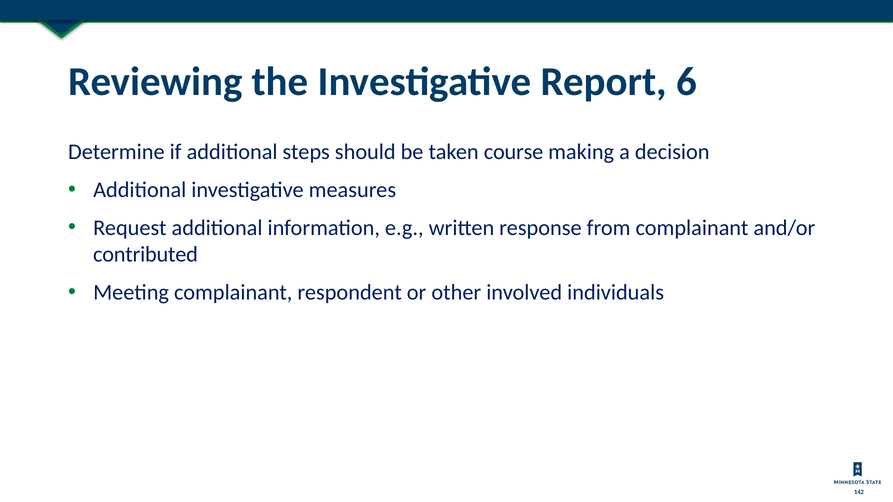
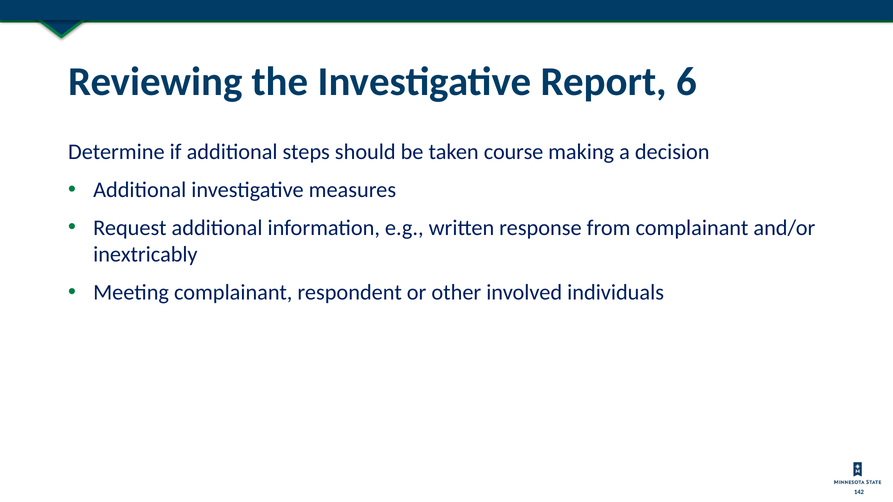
contributed: contributed -> inextricably
